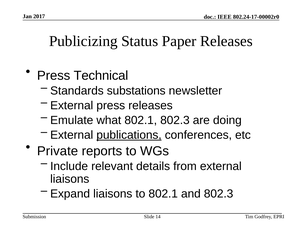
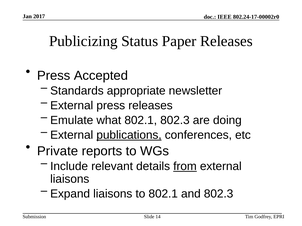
Technical: Technical -> Accepted
substations: substations -> appropriate
from underline: none -> present
